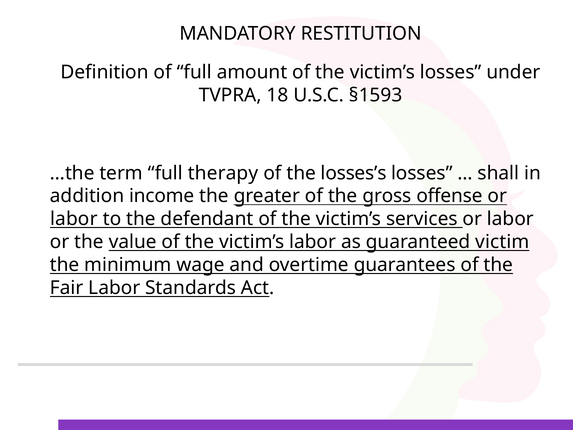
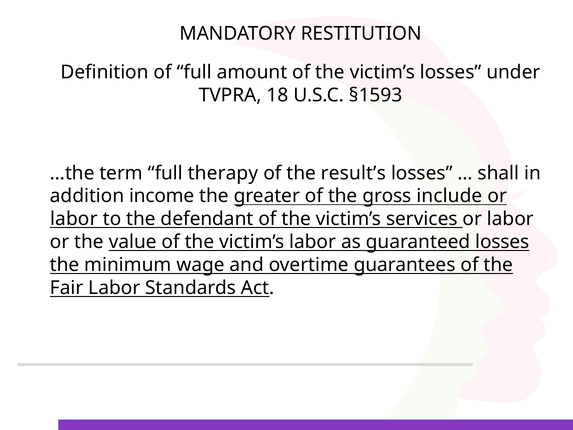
losses’s: losses’s -> result’s
offense: offense -> include
guaranteed victim: victim -> losses
